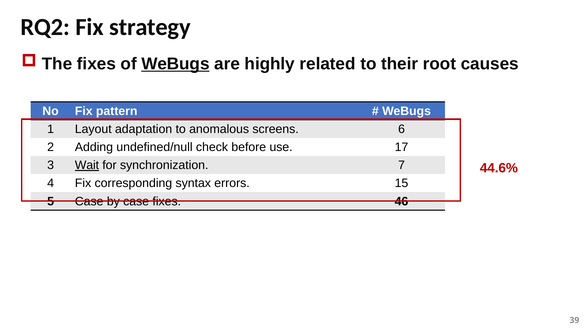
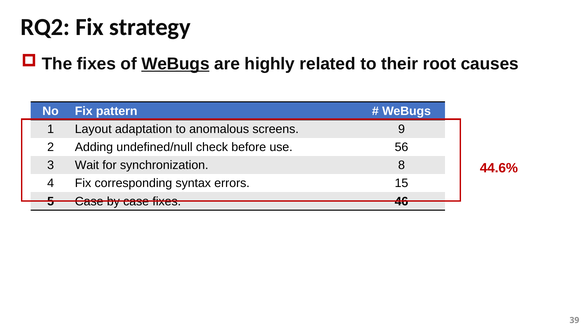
6: 6 -> 9
17: 17 -> 56
Wait underline: present -> none
7: 7 -> 8
